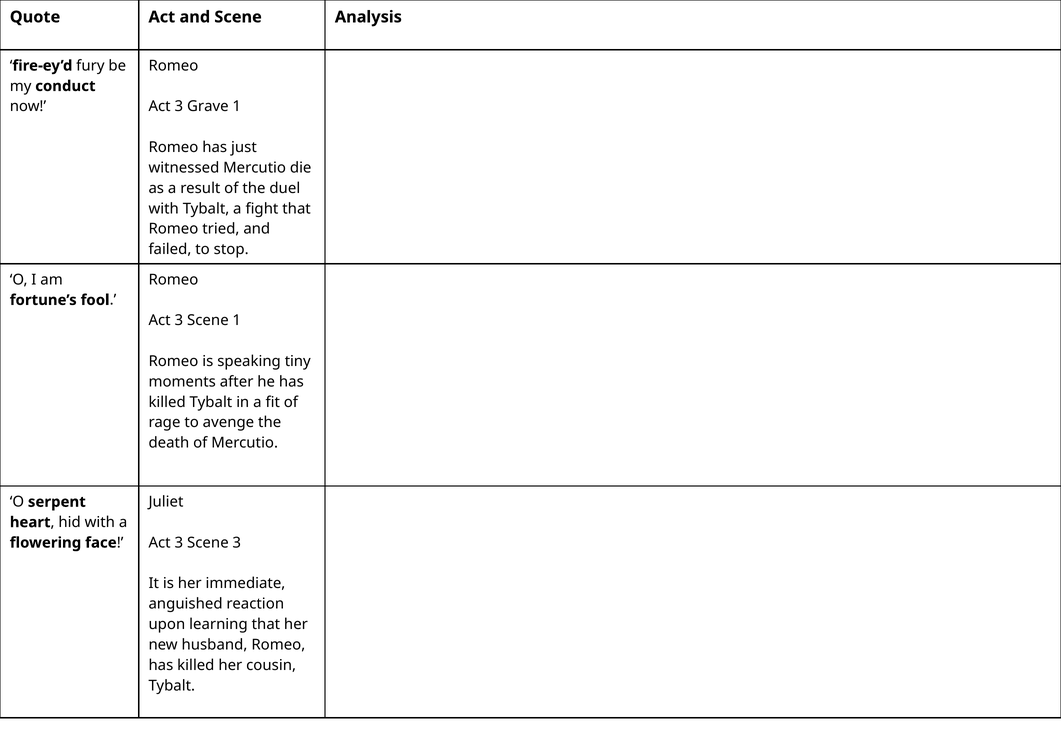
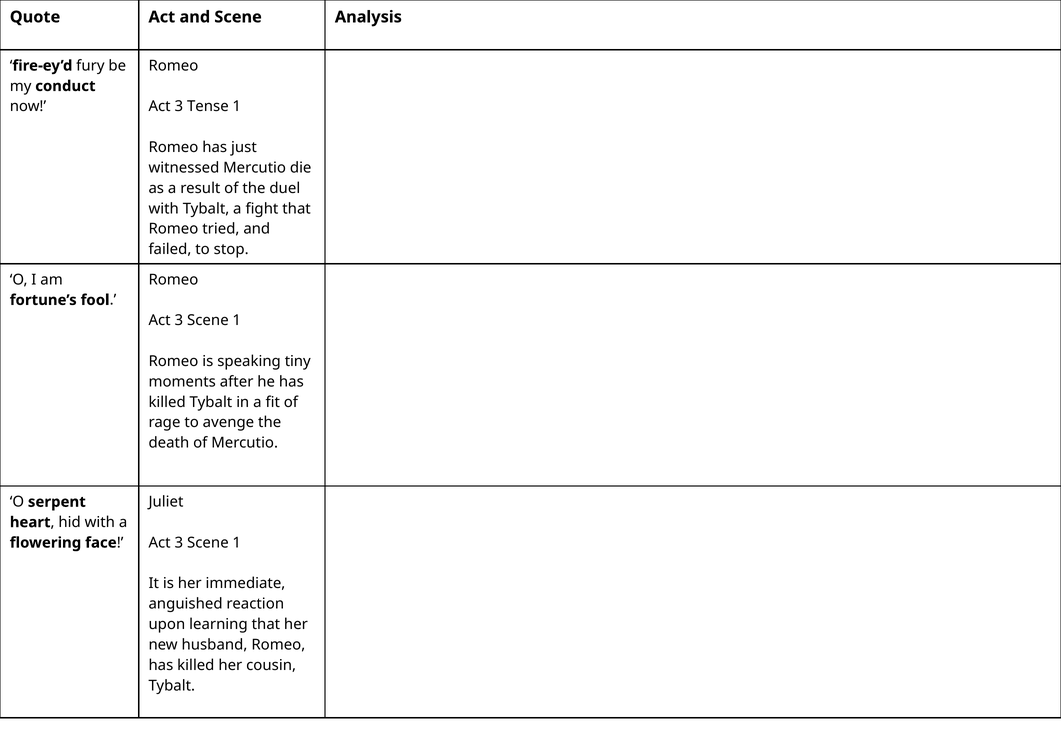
Grave: Grave -> Tense
3 at (237, 542): 3 -> 1
